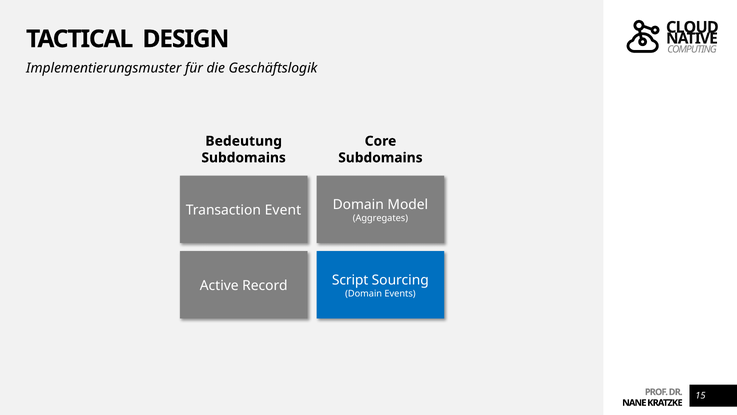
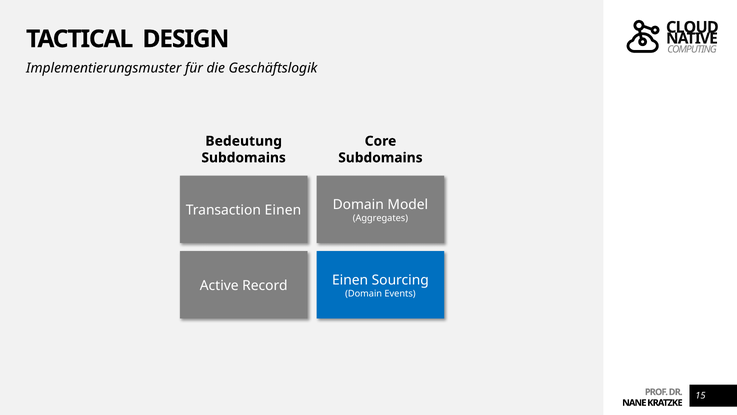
Transaction Event: Event -> Einen
Script at (350, 280): Script -> Einen
